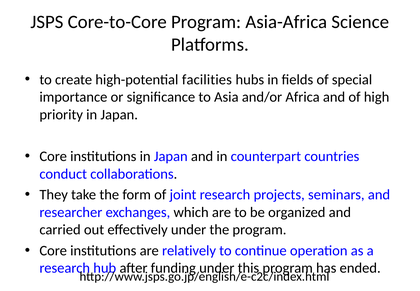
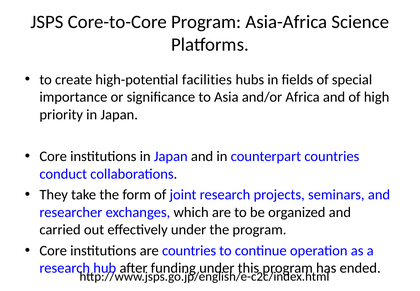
are relatively: relatively -> countries
